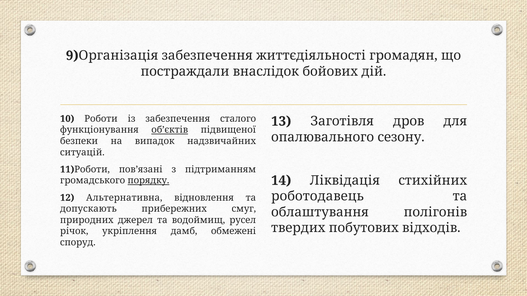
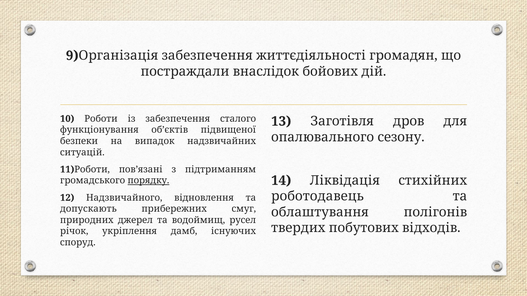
об’єктів underline: present -> none
Альтернативна: Альтернативна -> Надзвичайного
обмежені: обмежені -> існуючих
